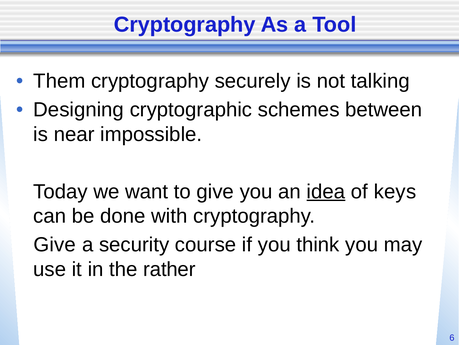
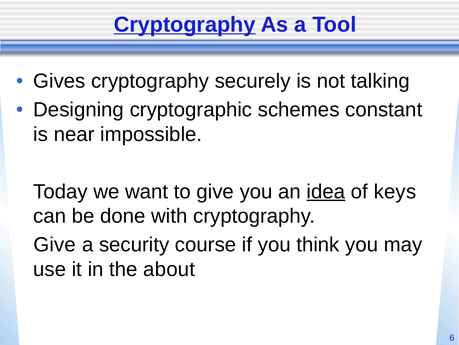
Cryptography at (185, 24) underline: none -> present
Them: Them -> Gives
between: between -> constant
rather: rather -> about
